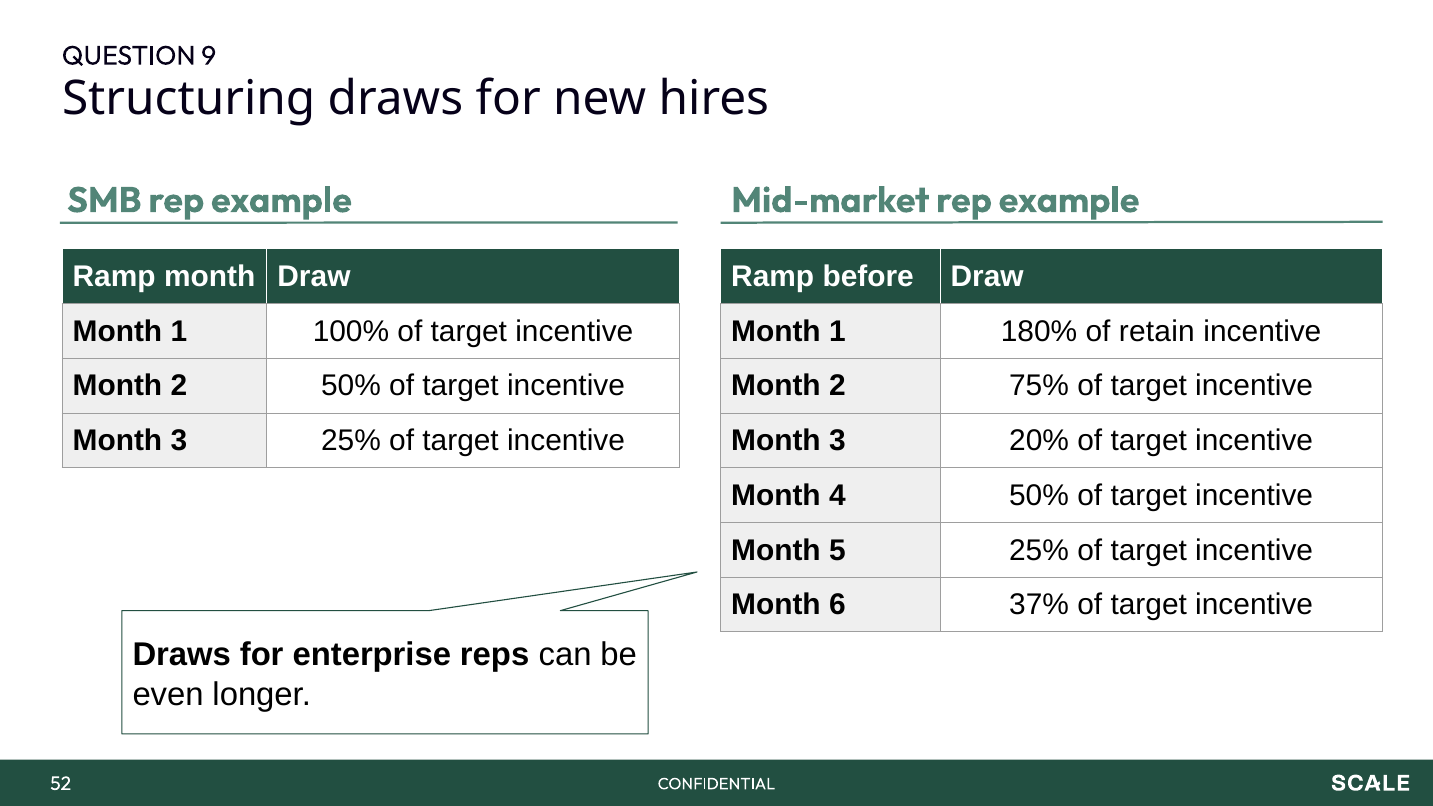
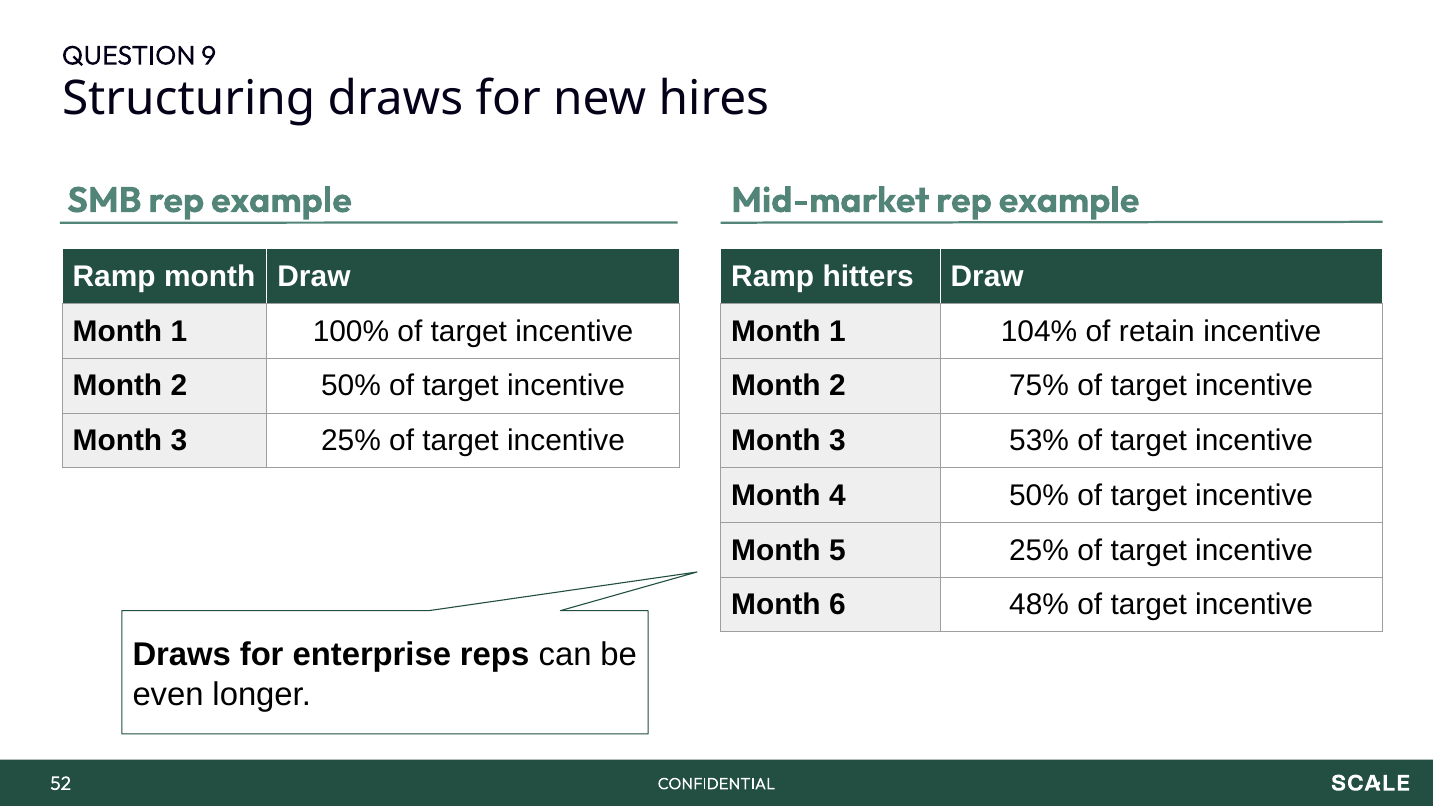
before: before -> hitters
180%: 180% -> 104%
20%: 20% -> 53%
37%: 37% -> 48%
